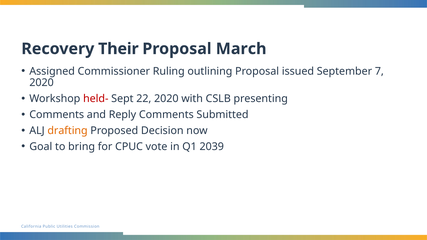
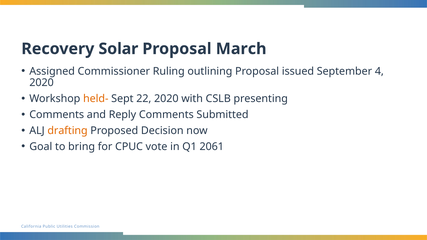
Their: Their -> Solar
7: 7 -> 4
held- colour: red -> orange
2039: 2039 -> 2061
